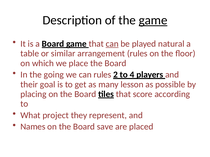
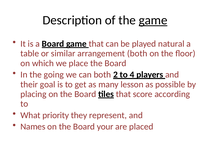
can at (112, 44) underline: present -> none
arrangement rules: rules -> both
can rules: rules -> both
project: project -> priority
save: save -> your
